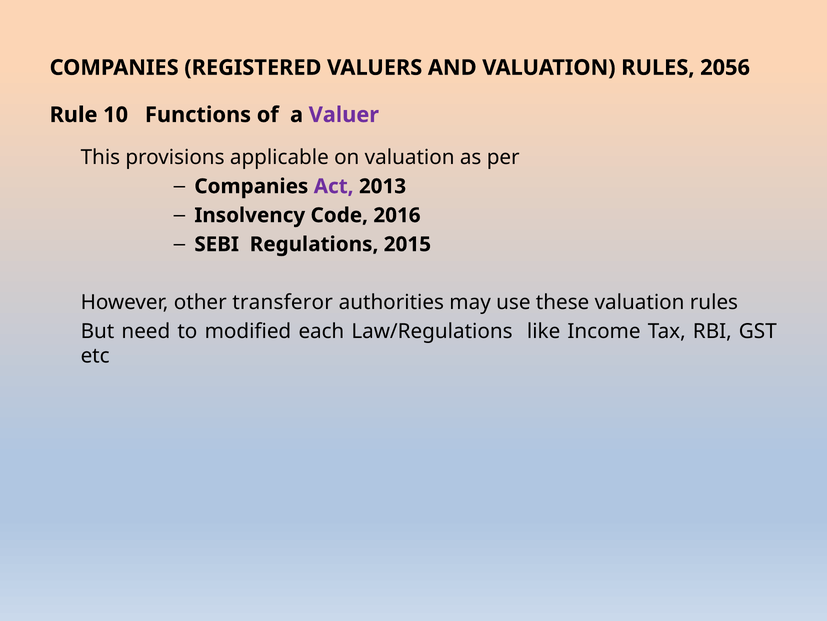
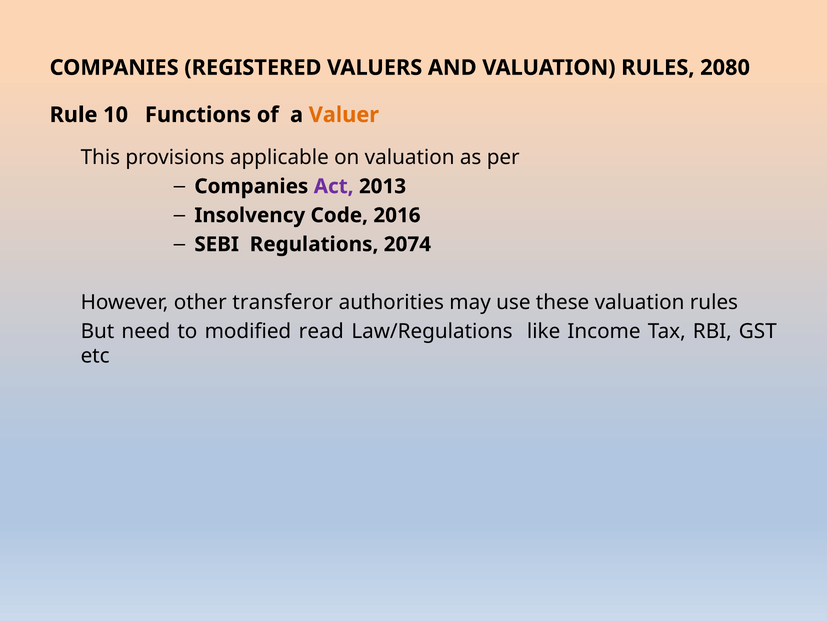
2056: 2056 -> 2080
Valuer colour: purple -> orange
2015: 2015 -> 2074
each: each -> read
